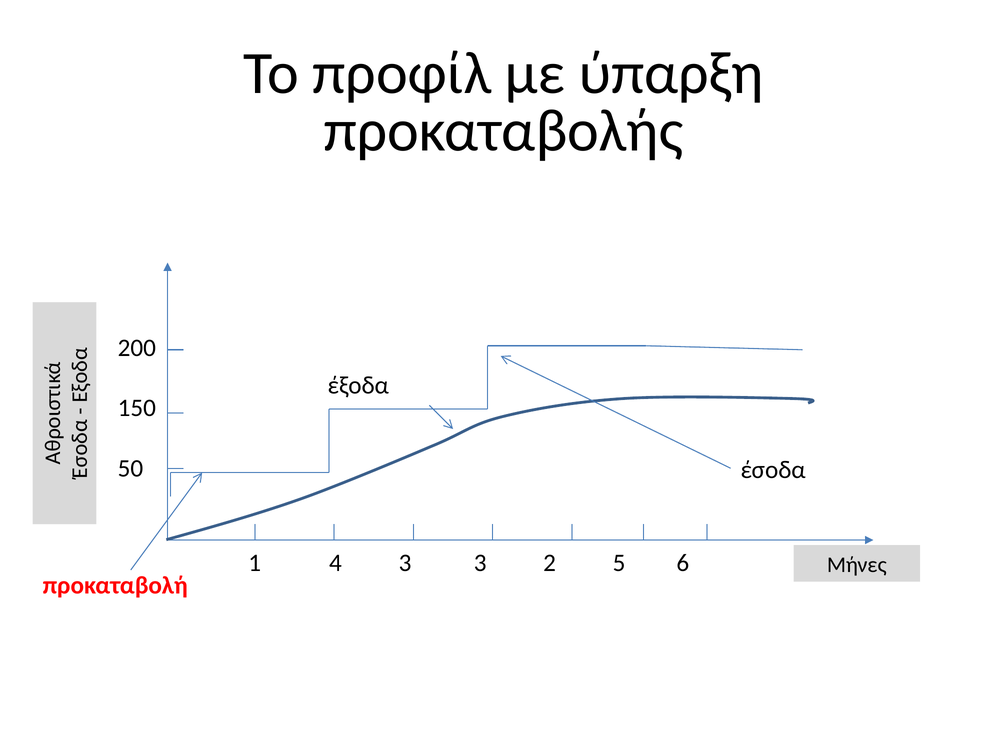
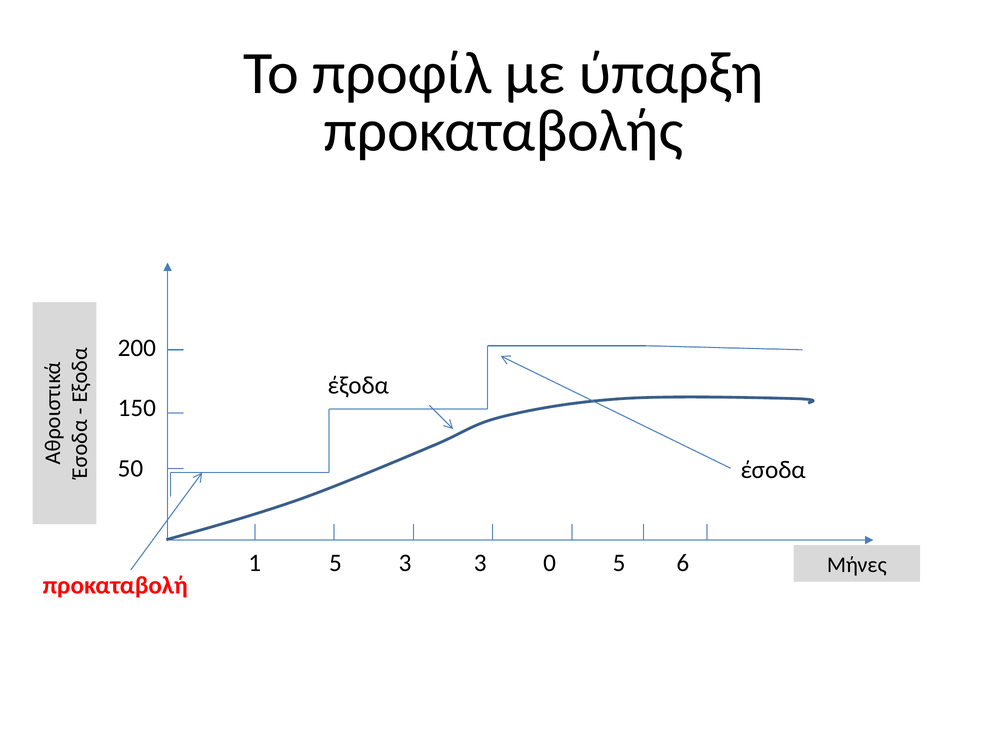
1 4: 4 -> 5
2: 2 -> 0
